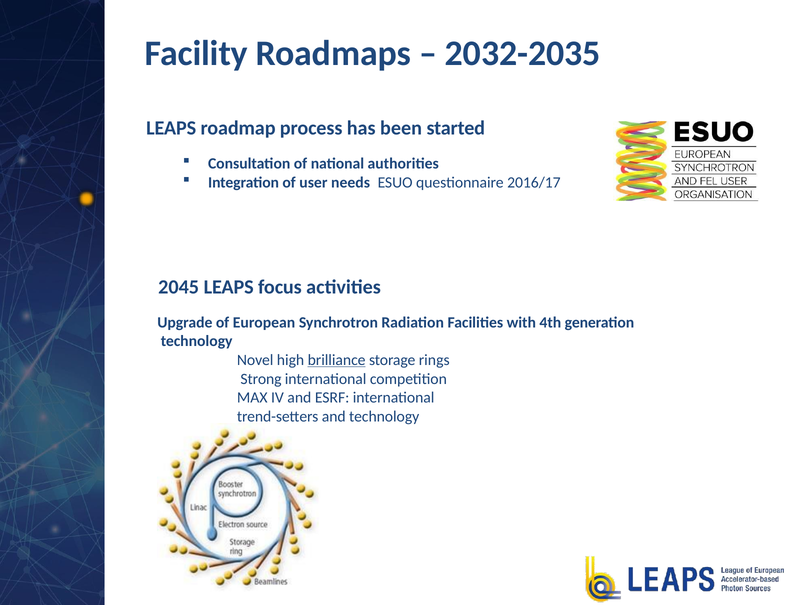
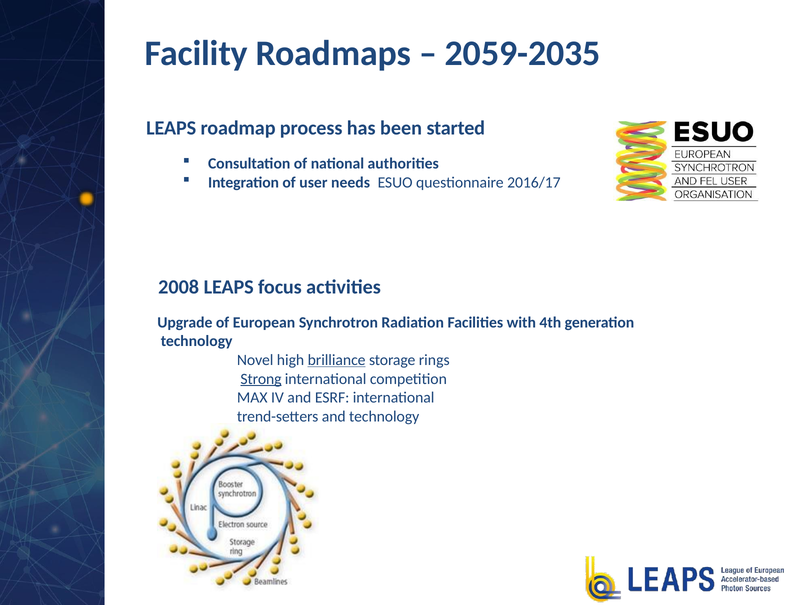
2032-2035: 2032-2035 -> 2059-2035
2045: 2045 -> 2008
Strong underline: none -> present
